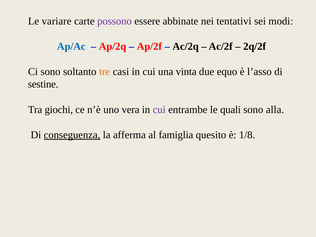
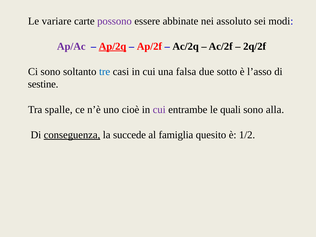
tentativi: tentativi -> assoluto
Ap/Ac colour: blue -> purple
Ap/2q underline: none -> present
tre colour: orange -> blue
vinta: vinta -> falsa
equo: equo -> sotto
giochi: giochi -> spalle
vera: vera -> cioè
afferma: afferma -> succede
1/8: 1/8 -> 1/2
